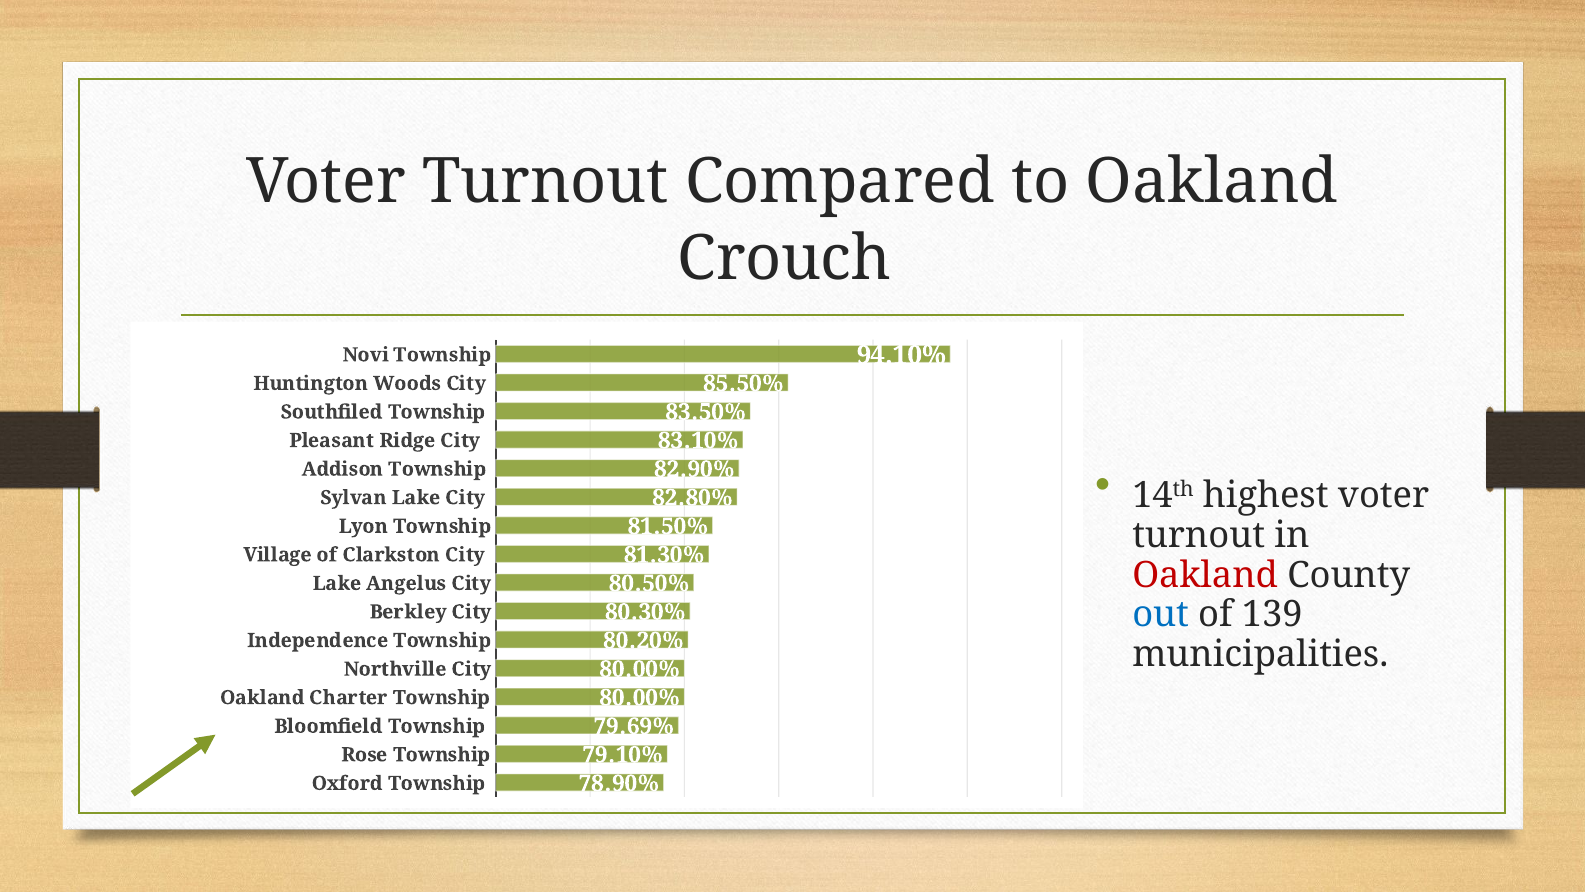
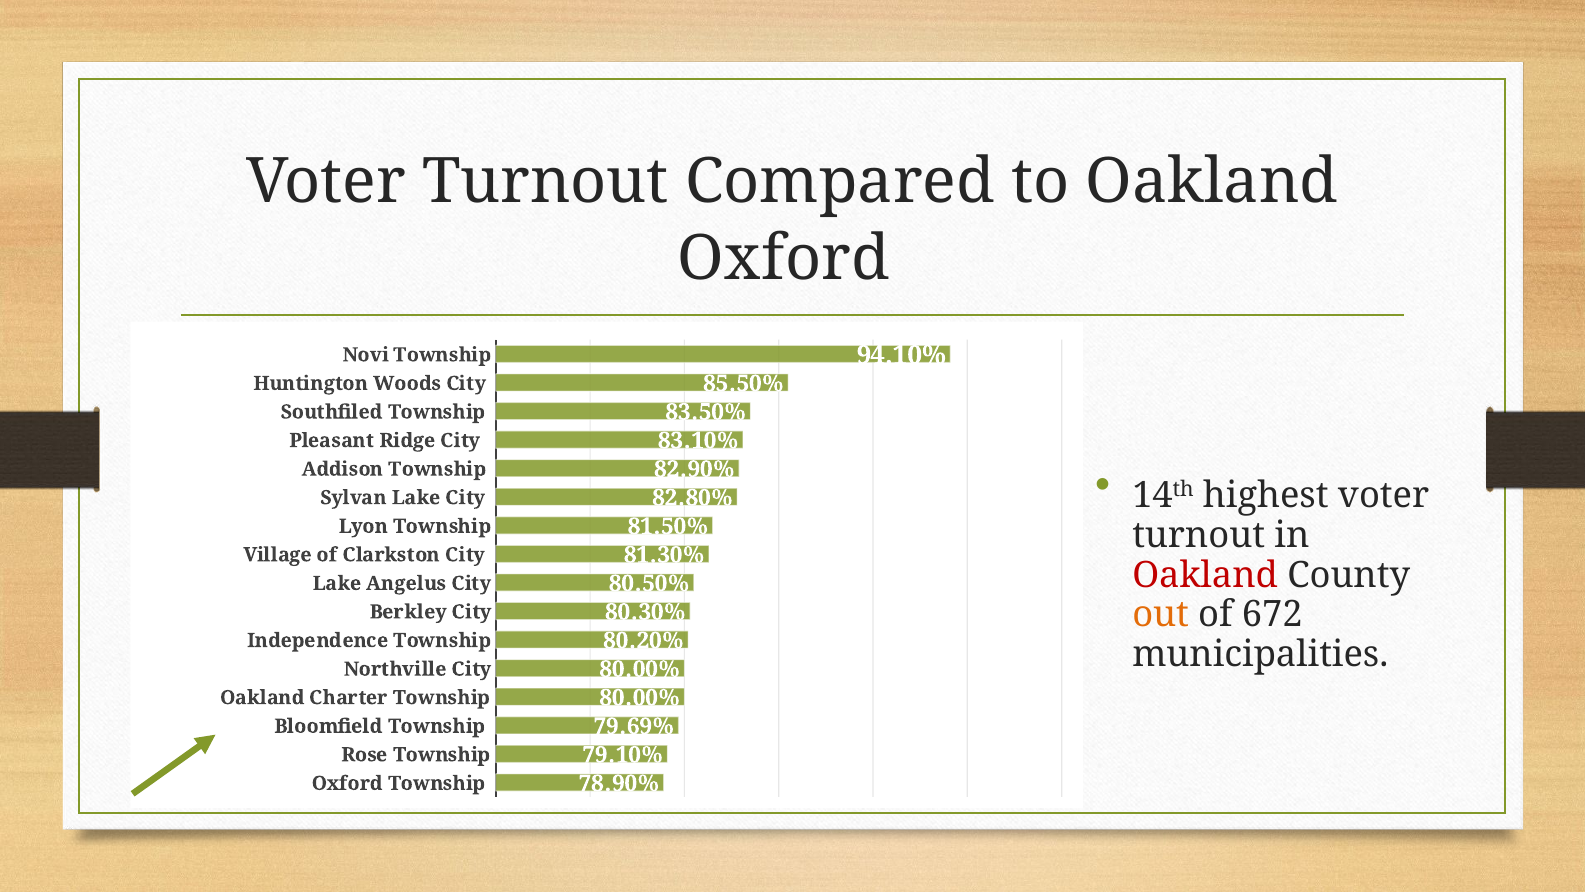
Crouch at (784, 259): Crouch -> Oxford
out colour: blue -> orange
139: 139 -> 672
